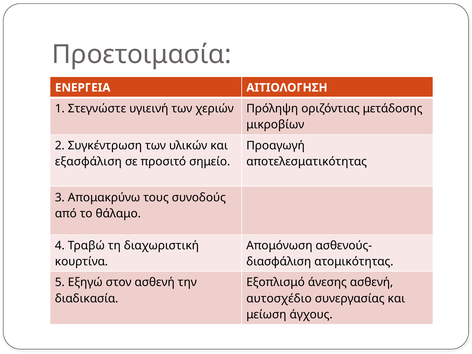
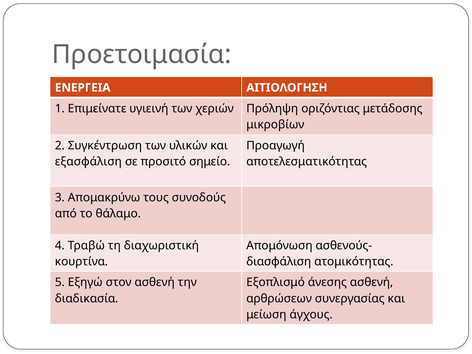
Στεγνώστε: Στεγνώστε -> Επιμείνατε
αυτοσχέδιο: αυτοσχέδιο -> αρθρώσεων
